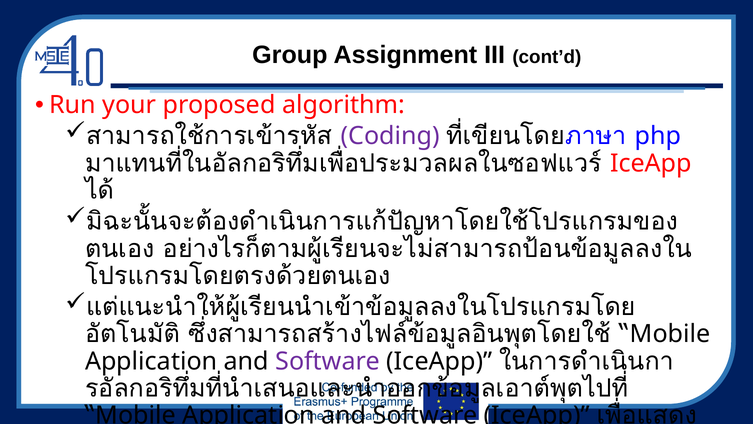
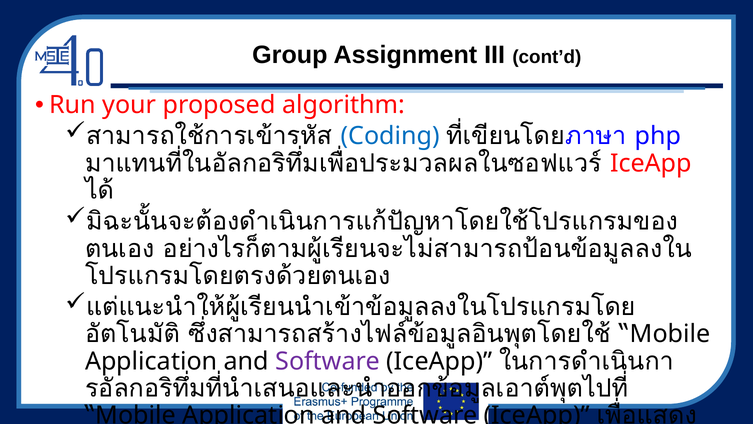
Coding colour: purple -> blue
